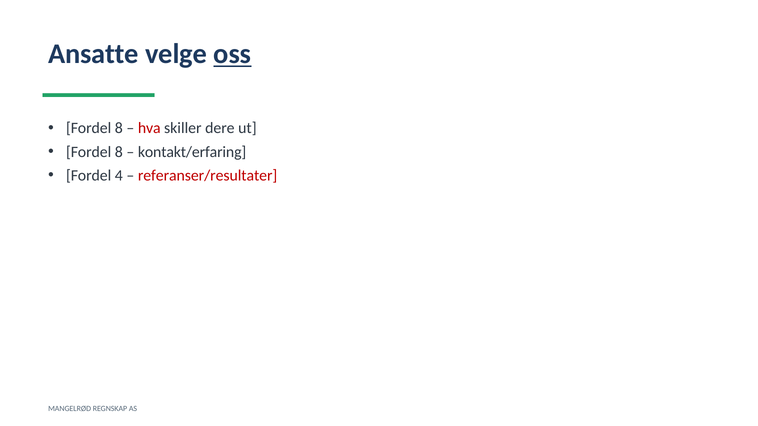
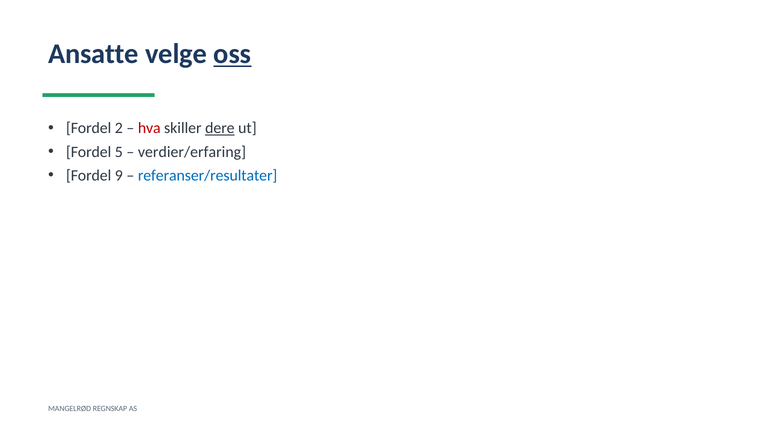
8 at (119, 128): 8 -> 2
dere underline: none -> present
8 at (119, 152): 8 -> 5
kontakt/erfaring: kontakt/erfaring -> verdier/erfaring
4: 4 -> 9
referanser/resultater colour: red -> blue
